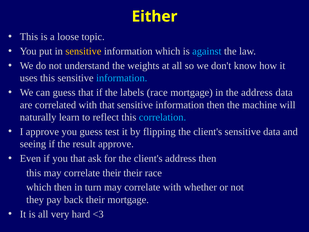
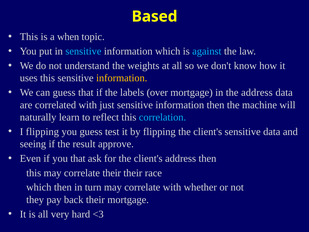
Either: Either -> Based
loose: loose -> when
sensitive at (83, 51) colour: yellow -> light blue
information at (122, 78) colour: light blue -> yellow
labels race: race -> over
with that: that -> just
I approve: approve -> flipping
